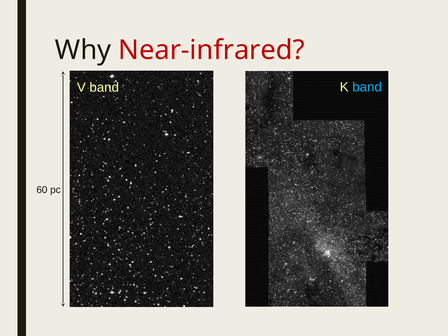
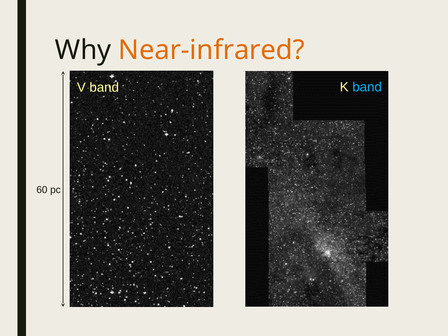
Near-infrared colour: red -> orange
